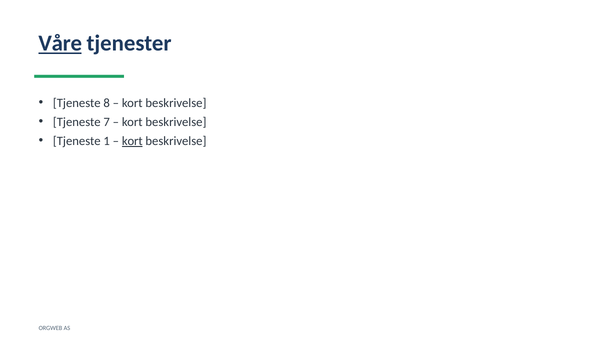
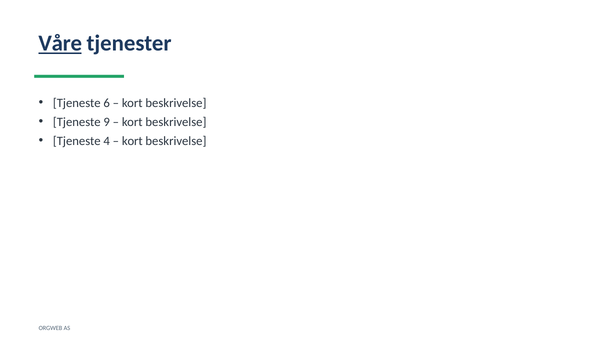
8: 8 -> 6
7: 7 -> 9
1: 1 -> 4
kort at (132, 141) underline: present -> none
